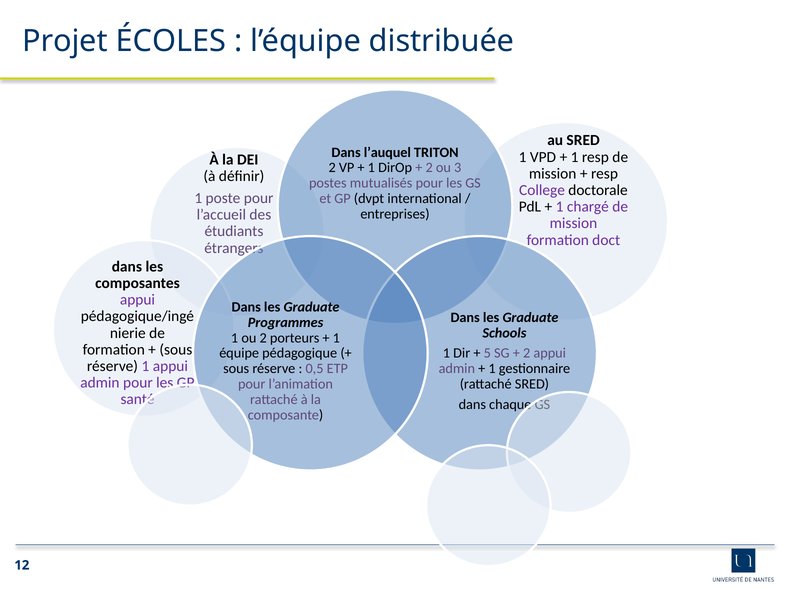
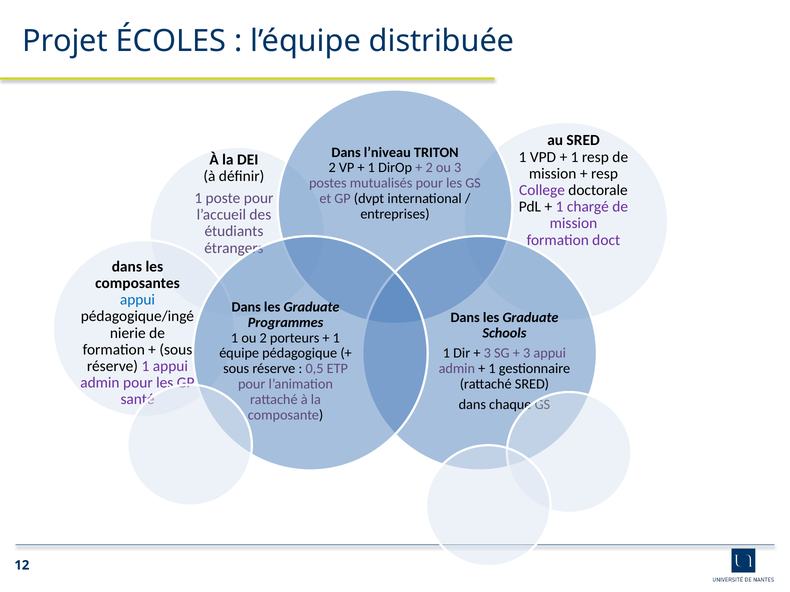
l’auquel: l’auquel -> l’niveau
appui at (137, 300) colour: purple -> blue
5 at (487, 354): 5 -> 3
2 at (527, 354): 2 -> 3
